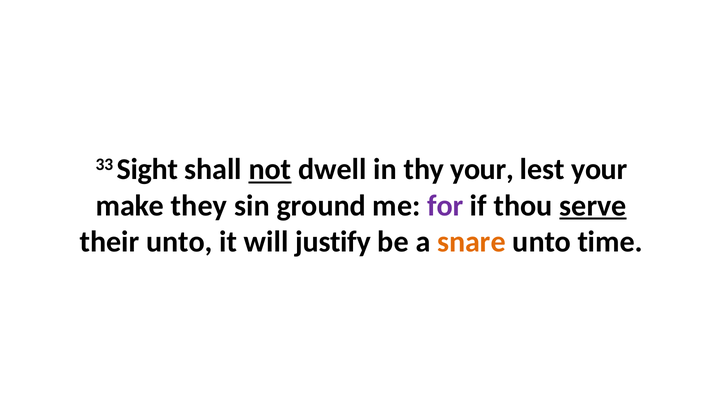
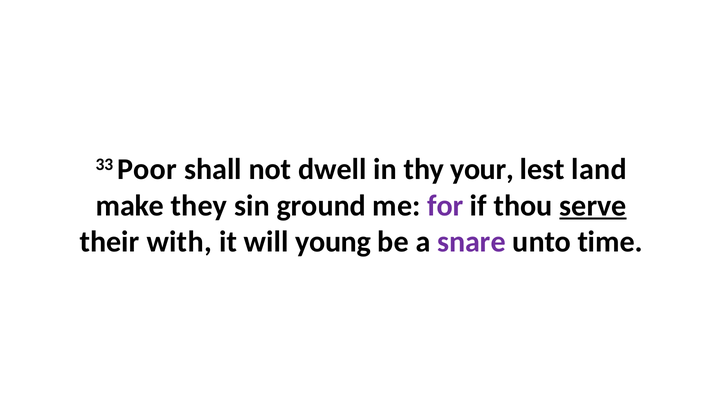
Sight: Sight -> Poor
not underline: present -> none
lest your: your -> land
their unto: unto -> with
justify: justify -> young
snare colour: orange -> purple
